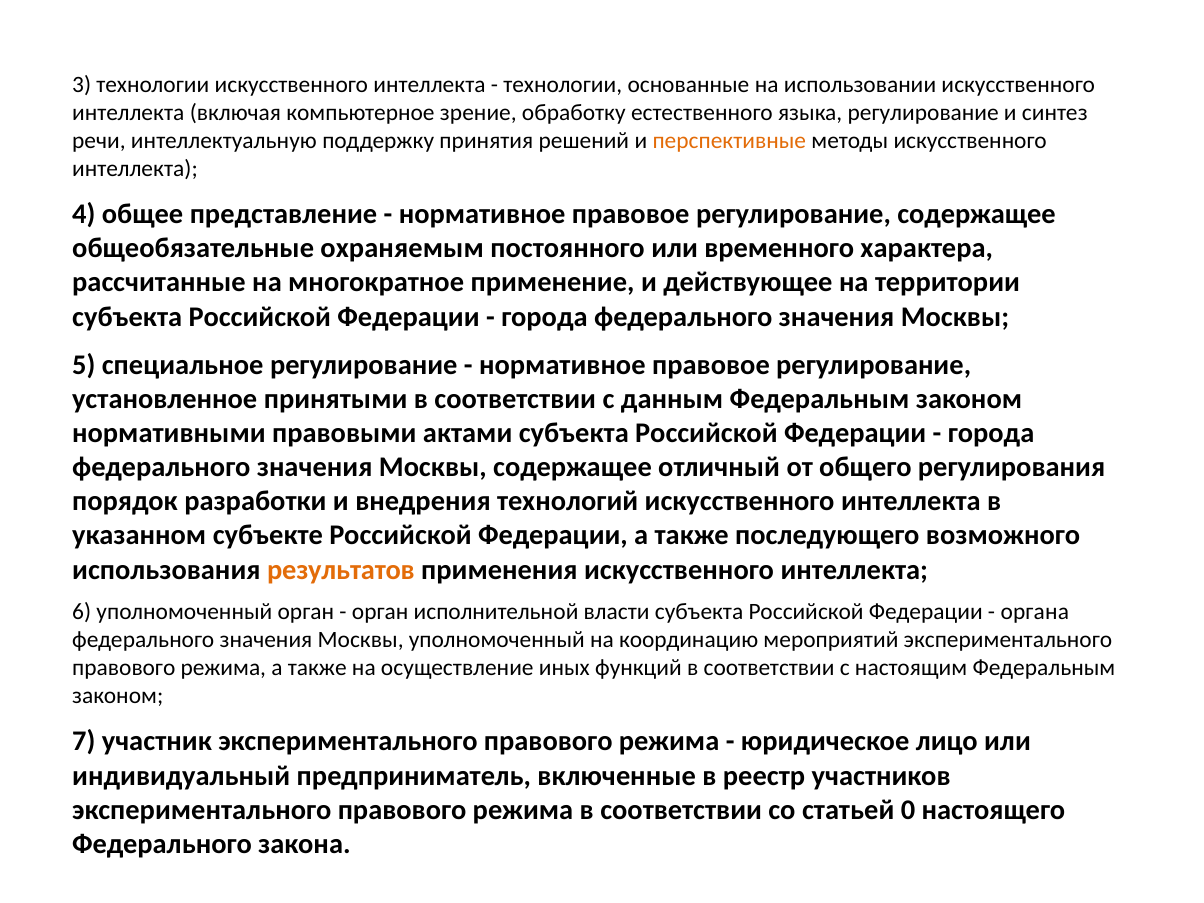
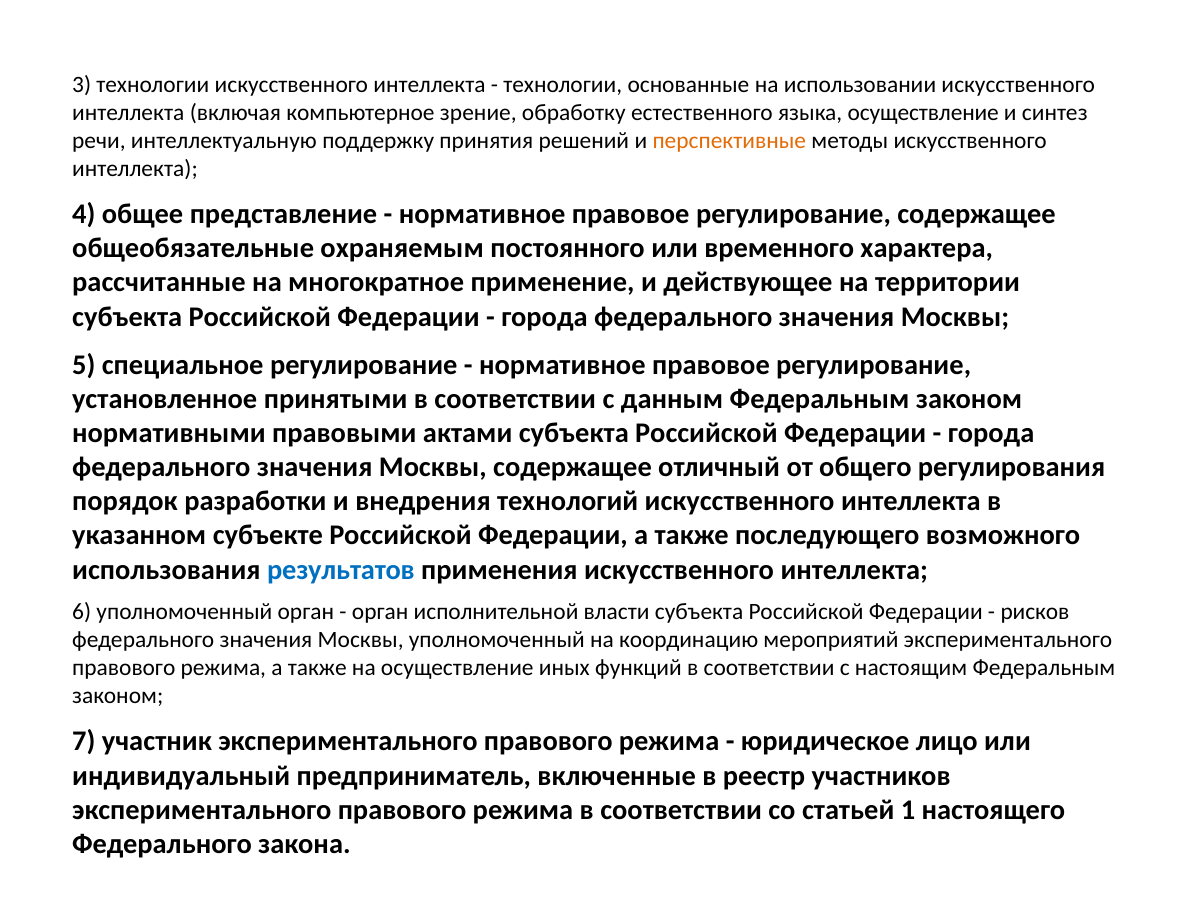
языка регулирование: регулирование -> осуществление
результатов colour: orange -> blue
органа: органа -> рисков
0: 0 -> 1
